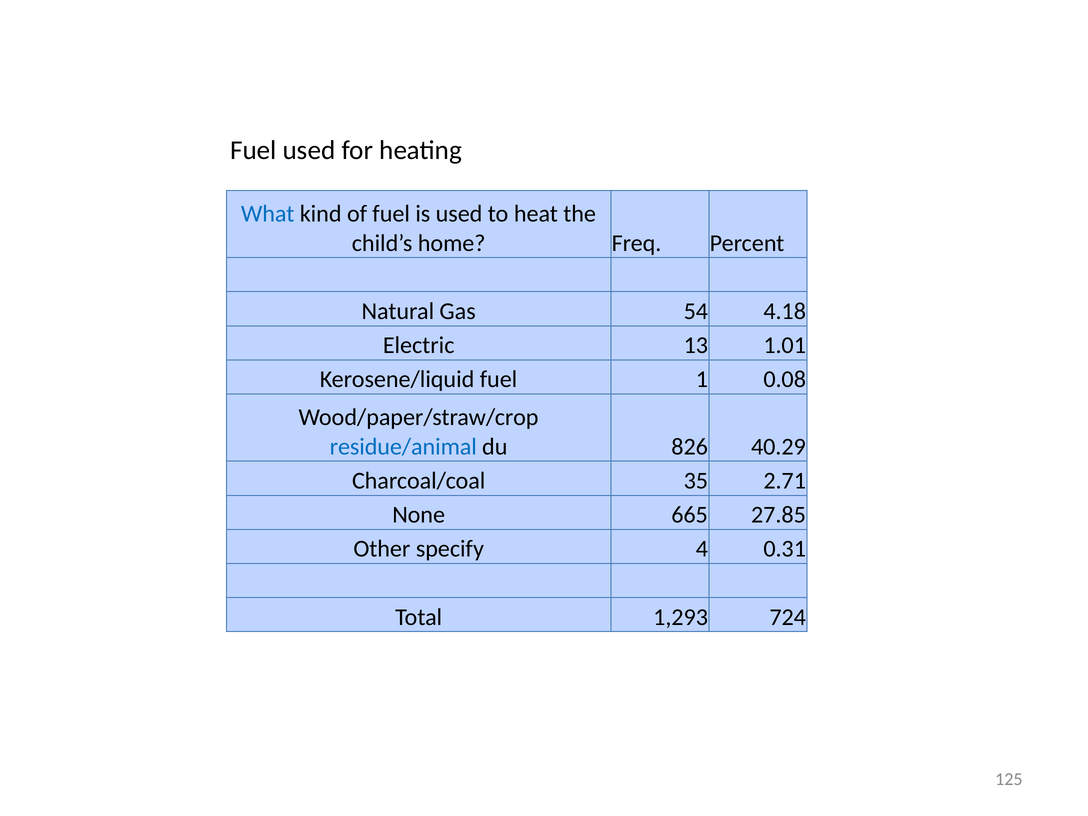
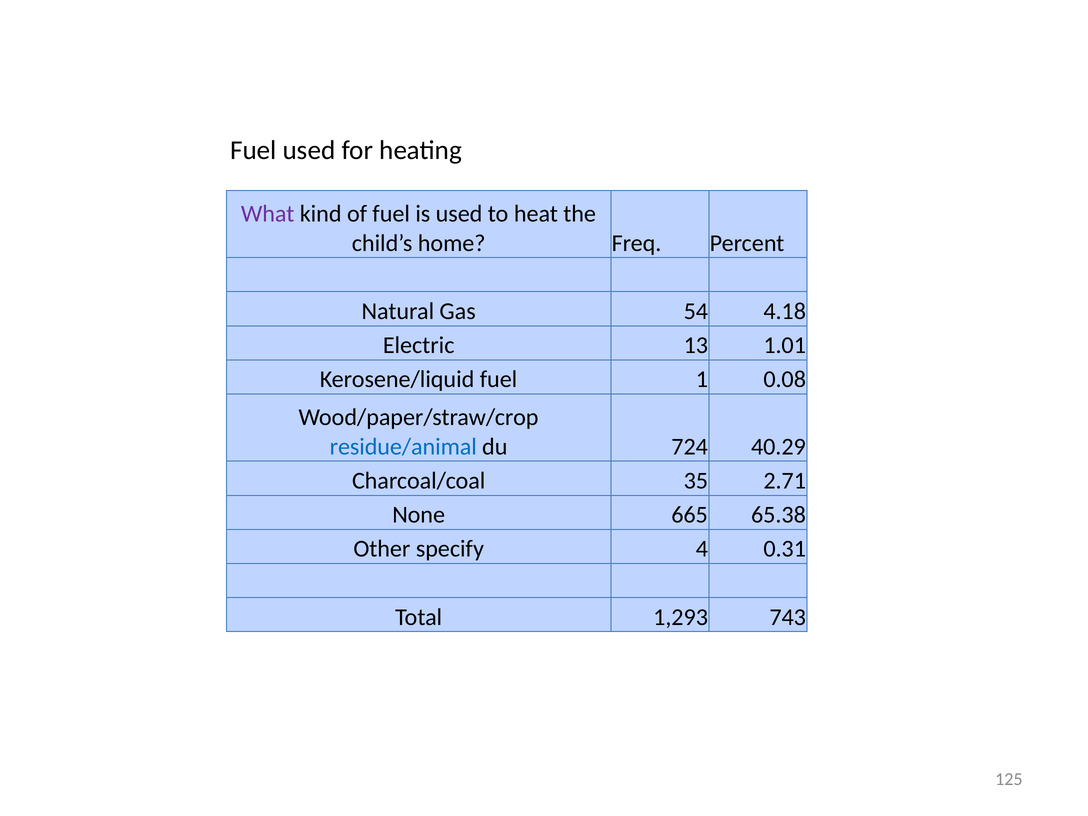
What colour: blue -> purple
826: 826 -> 724
27.85: 27.85 -> 65.38
724: 724 -> 743
